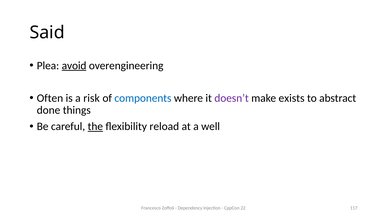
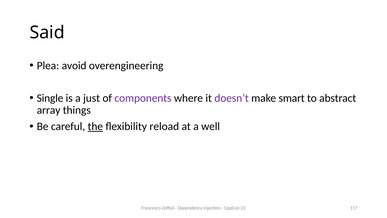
avoid underline: present -> none
Often: Often -> Single
risk: risk -> just
components colour: blue -> purple
exists: exists -> smart
done: done -> array
